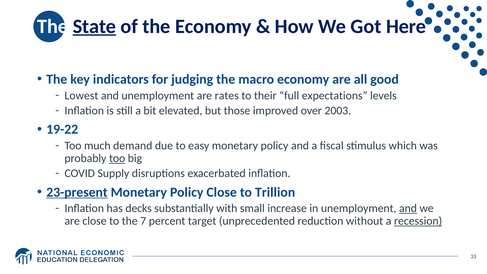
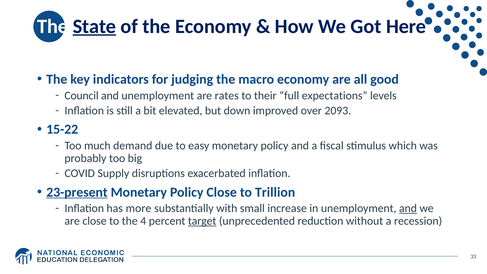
Lowest: Lowest -> Council
those: those -> down
2003: 2003 -> 2093
19-22: 19-22 -> 15-22
too at (117, 158) underline: present -> none
decks: decks -> more
7: 7 -> 4
target underline: none -> present
recession underline: present -> none
